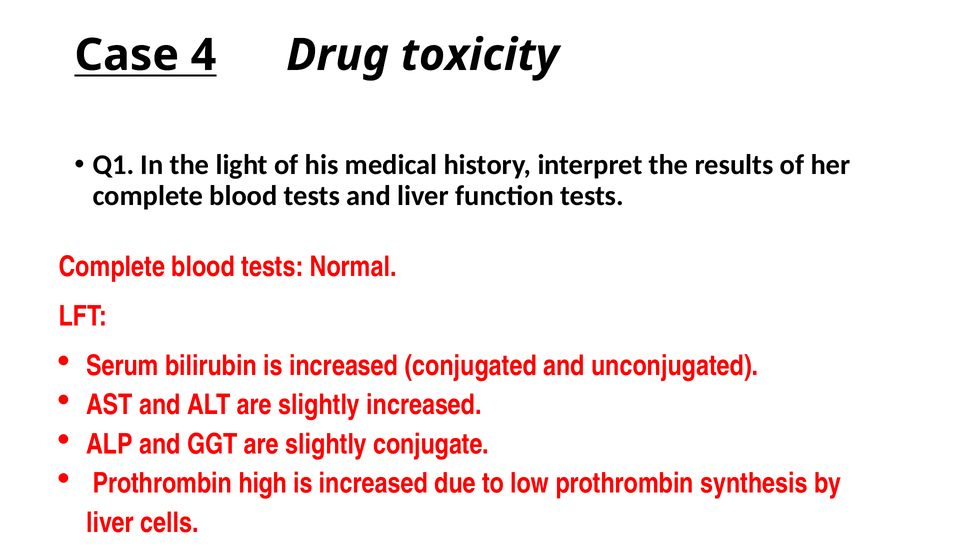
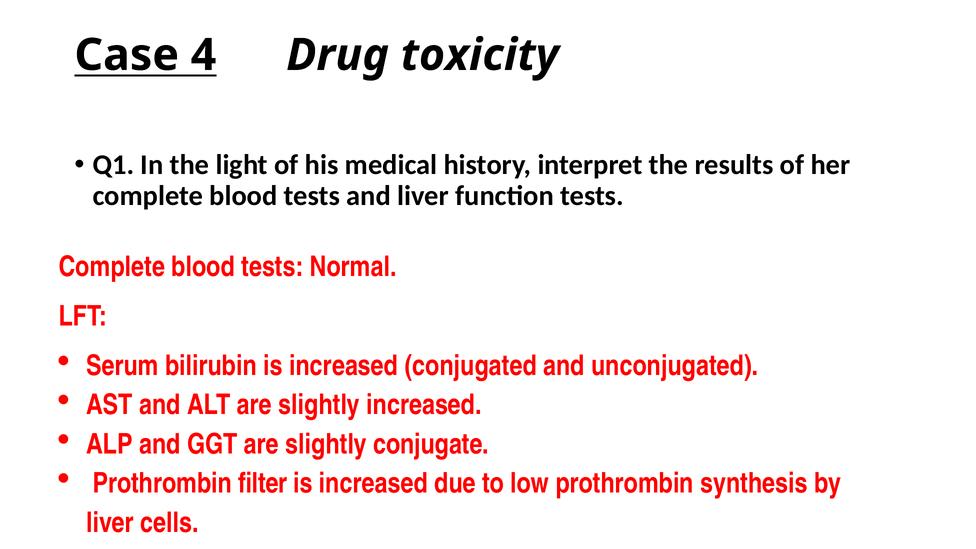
high: high -> filter
